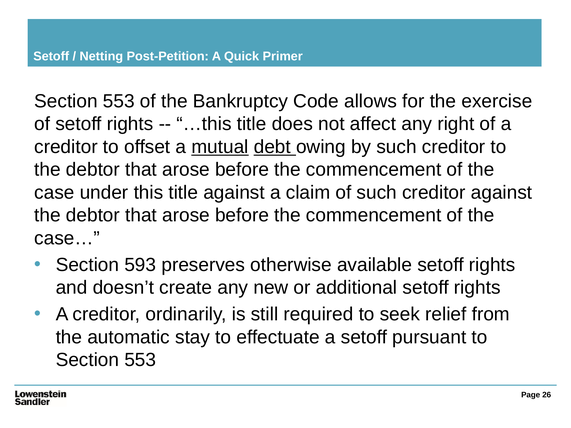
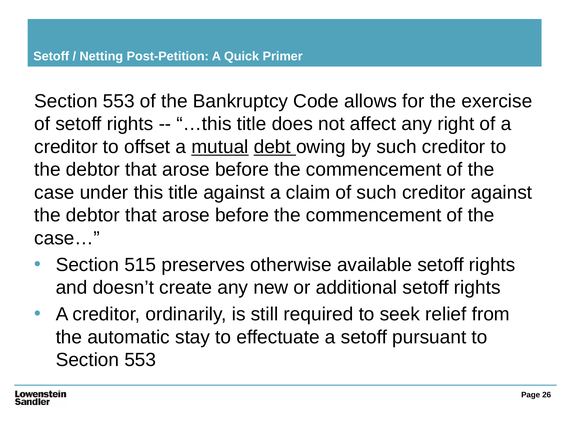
593: 593 -> 515
